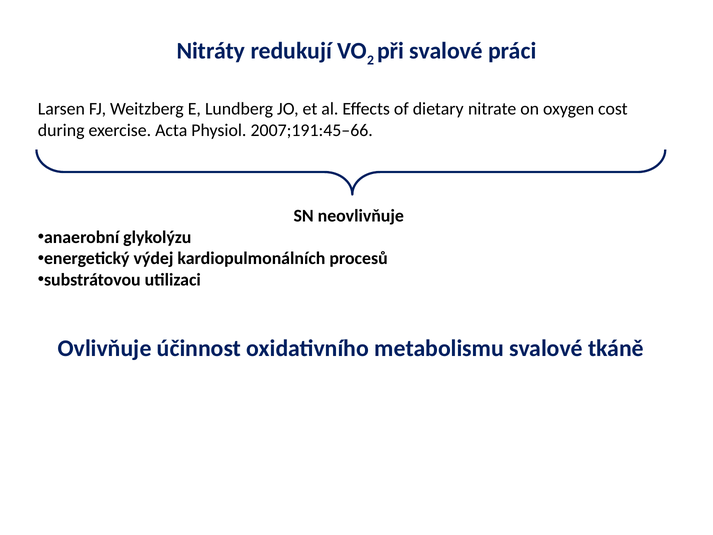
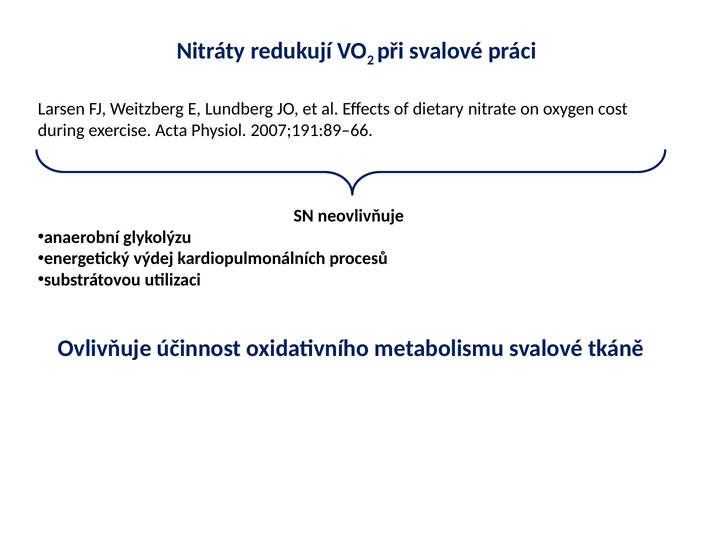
2007;191:45–66: 2007;191:45–66 -> 2007;191:89–66
